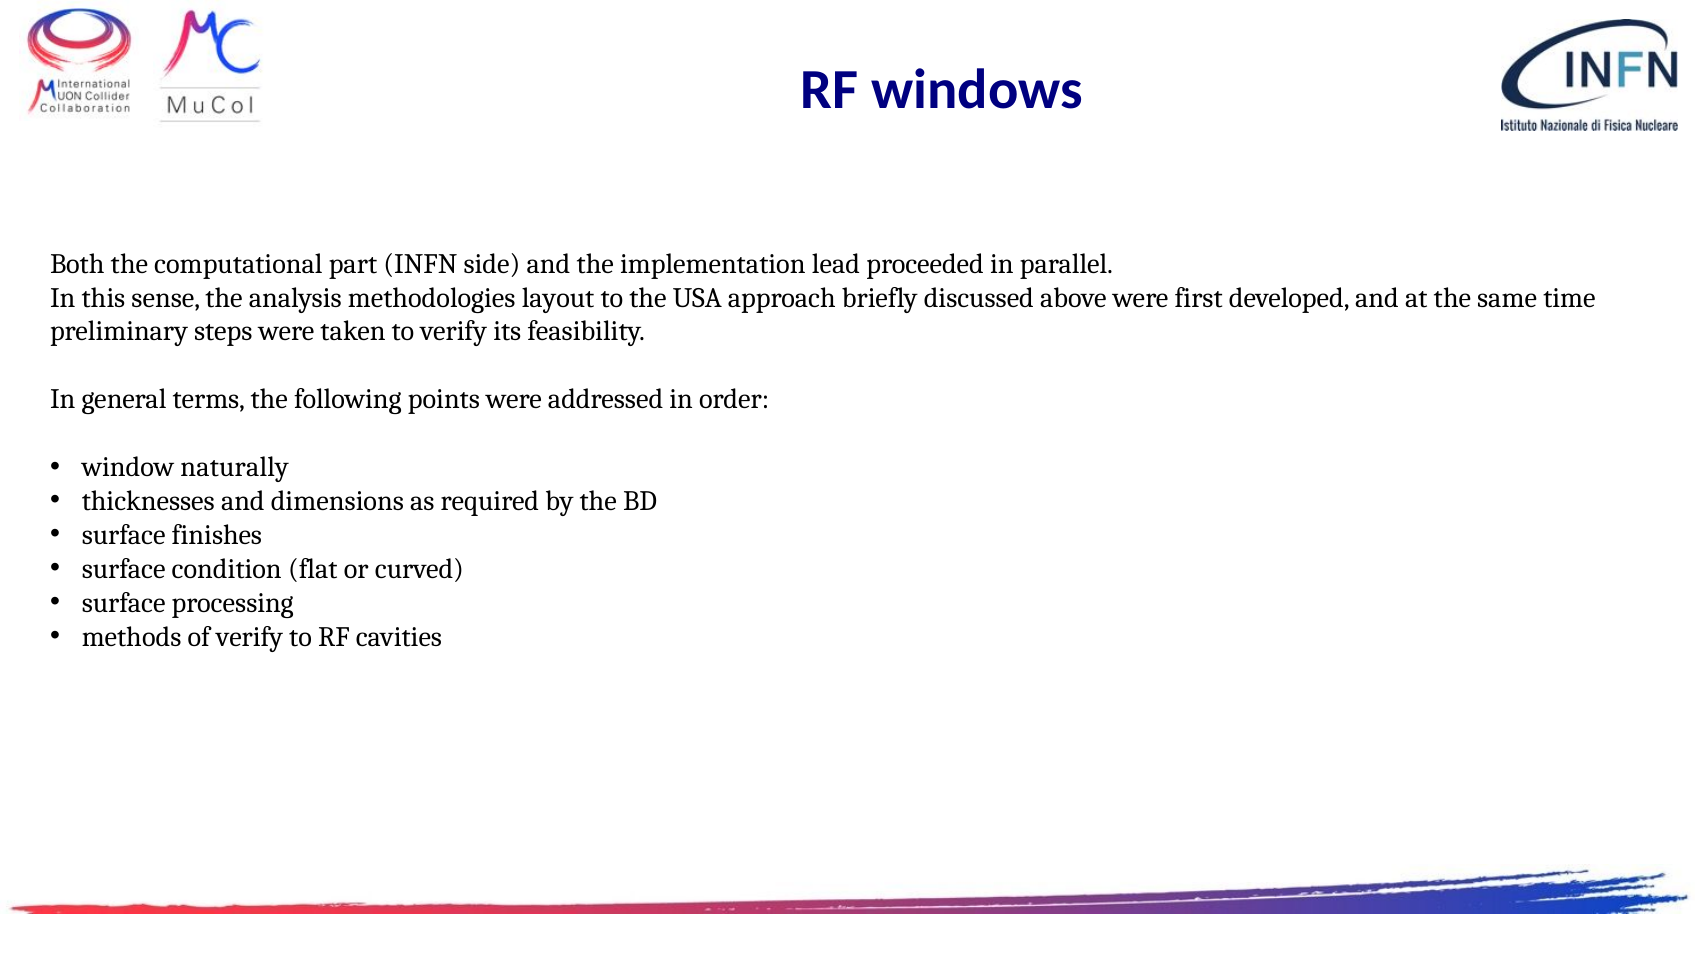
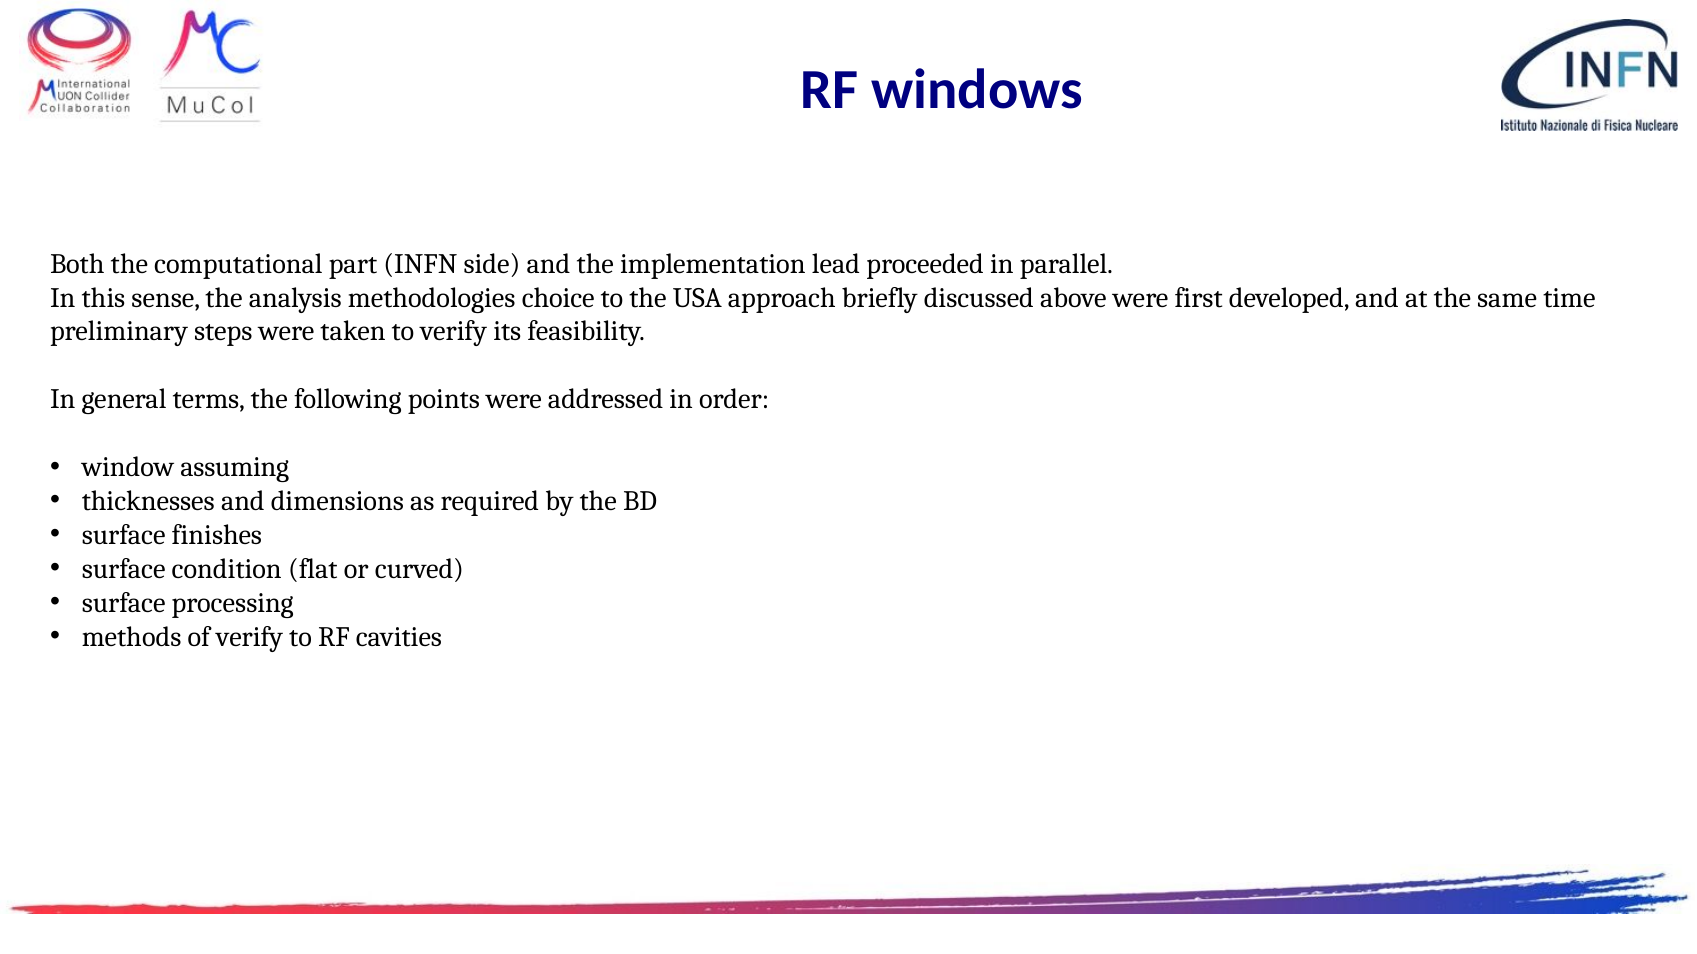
layout: layout -> choice
naturally: naturally -> assuming
